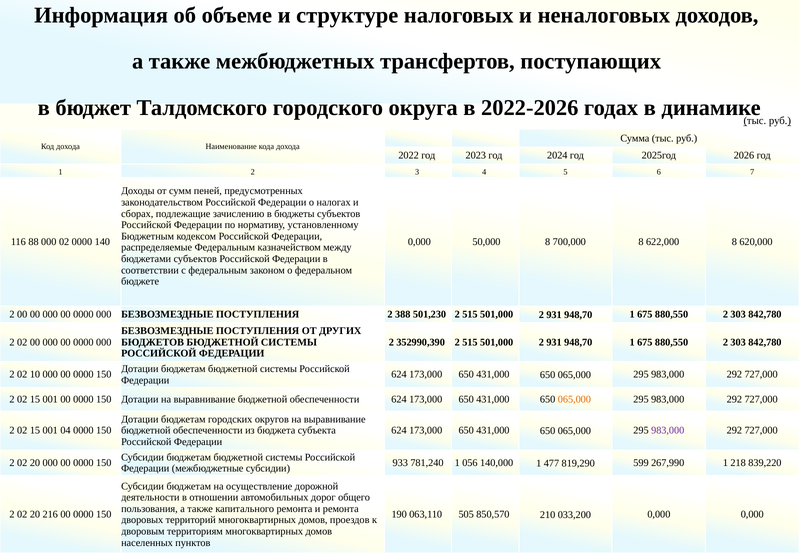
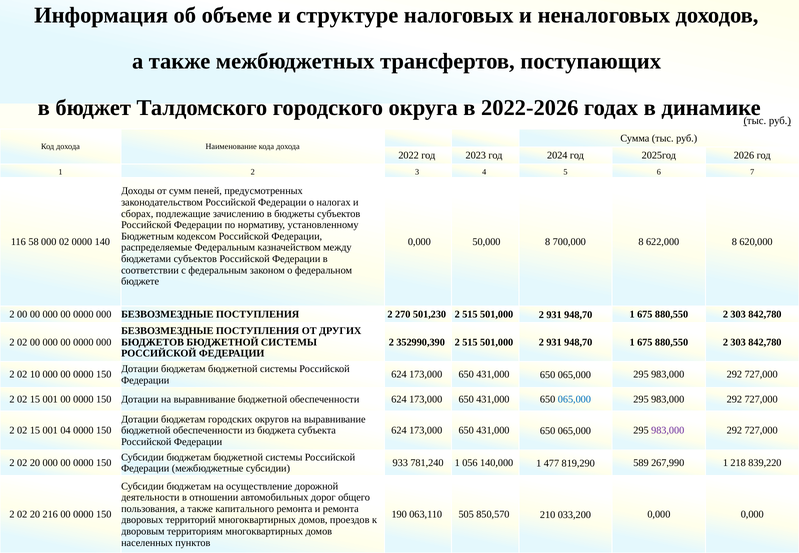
88: 88 -> 58
388: 388 -> 270
065,000 at (574, 400) colour: orange -> blue
599: 599 -> 589
